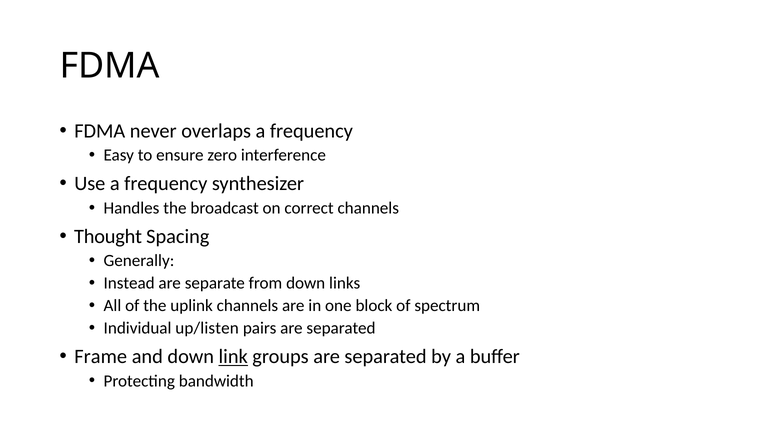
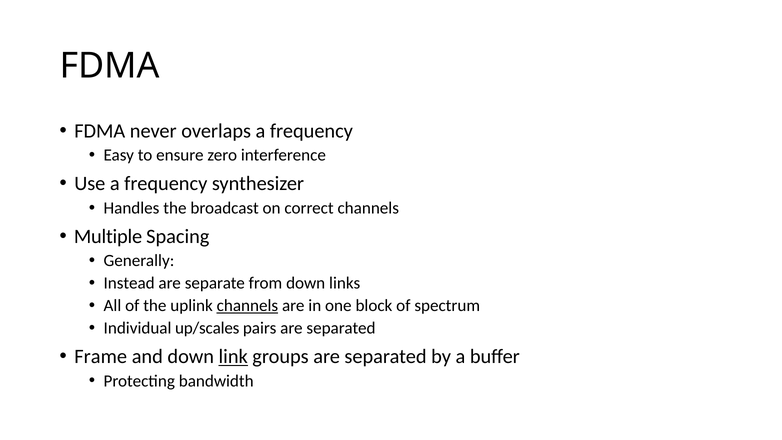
Thought: Thought -> Multiple
channels at (247, 306) underline: none -> present
up/listen: up/listen -> up/scales
